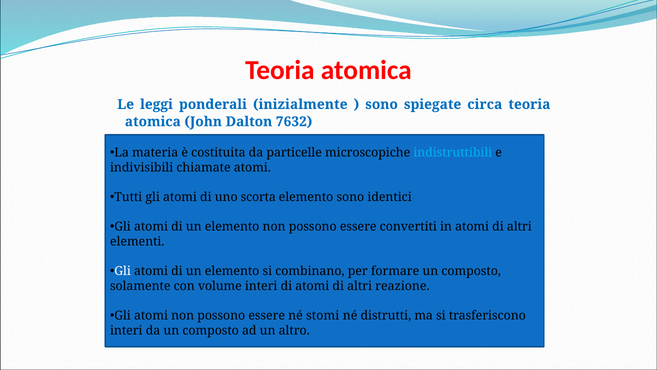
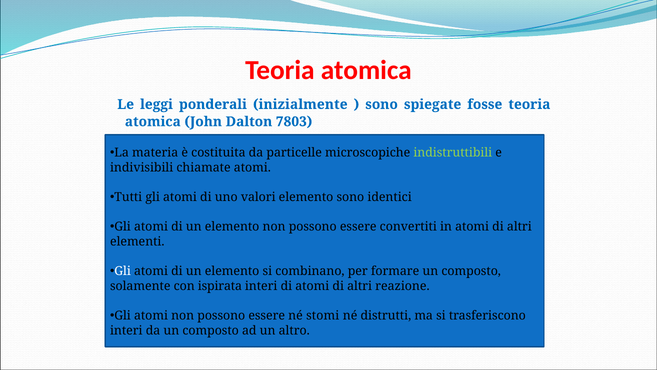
circa: circa -> fosse
7632: 7632 -> 7803
indistruttibili colour: light blue -> light green
scorta: scorta -> valori
volume: volume -> ispirata
